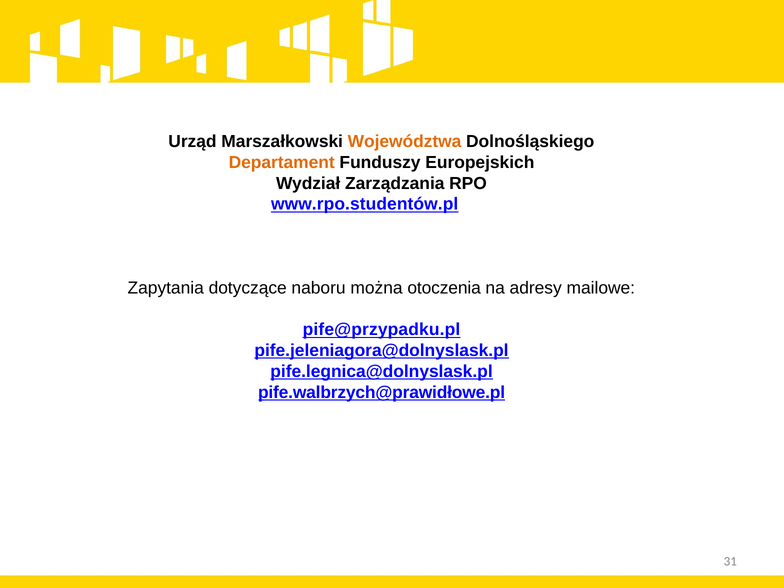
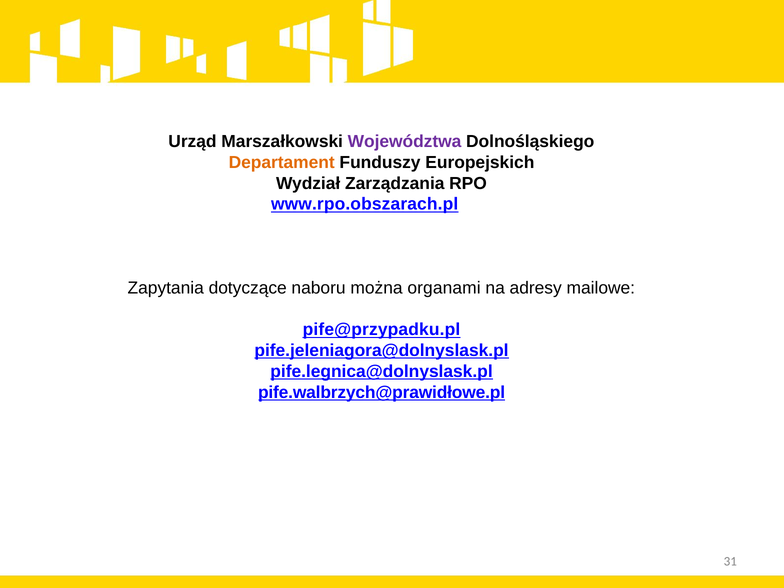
Województwa colour: orange -> purple
www.rpo.studentów.pl: www.rpo.studentów.pl -> www.rpo.obszarach.pl
otoczenia: otoczenia -> organami
